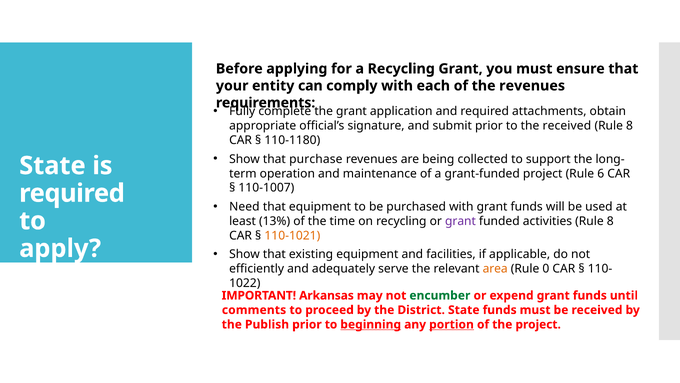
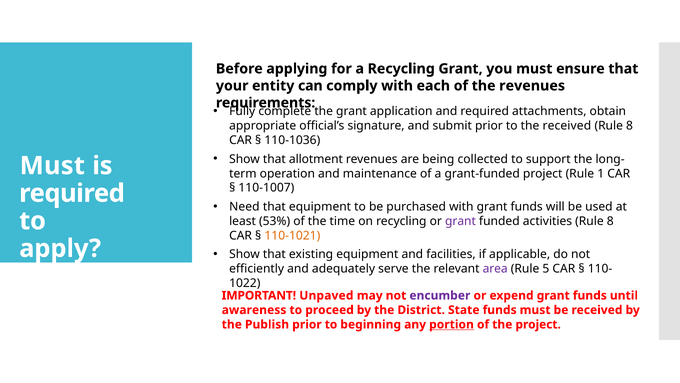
110-1180: 110-1180 -> 110-1036
purchase: purchase -> allotment
State at (52, 166): State -> Must
6: 6 -> 1
13%: 13% -> 53%
area colour: orange -> purple
0: 0 -> 5
Arkansas: Arkansas -> Unpaved
encumber colour: green -> purple
comments: comments -> awareness
beginning underline: present -> none
